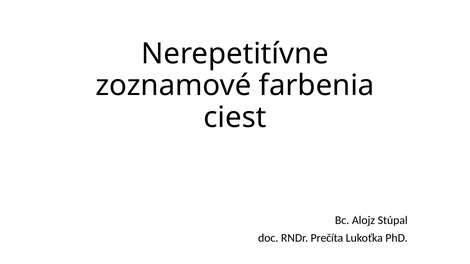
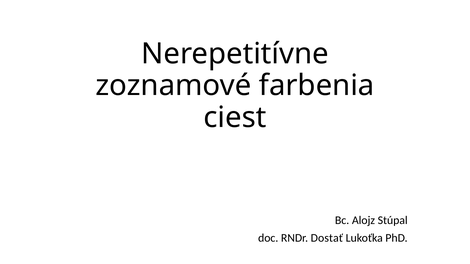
Prečíta: Prečíta -> Dostať
